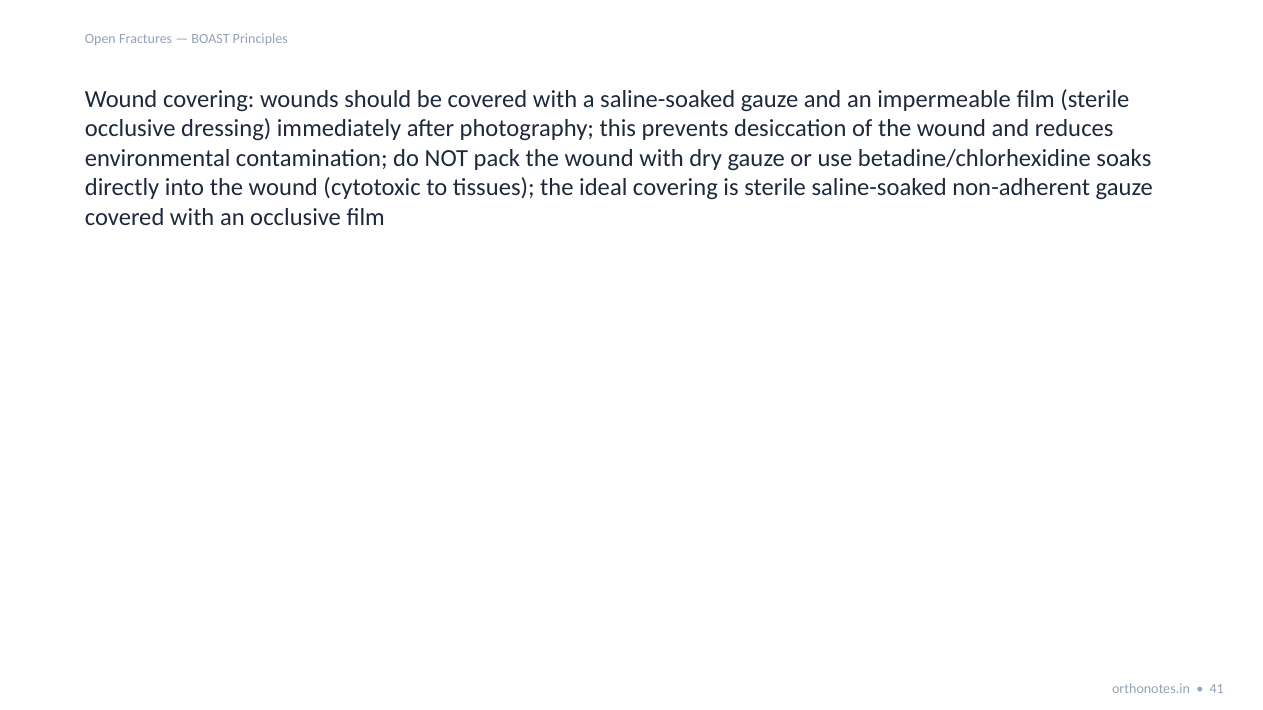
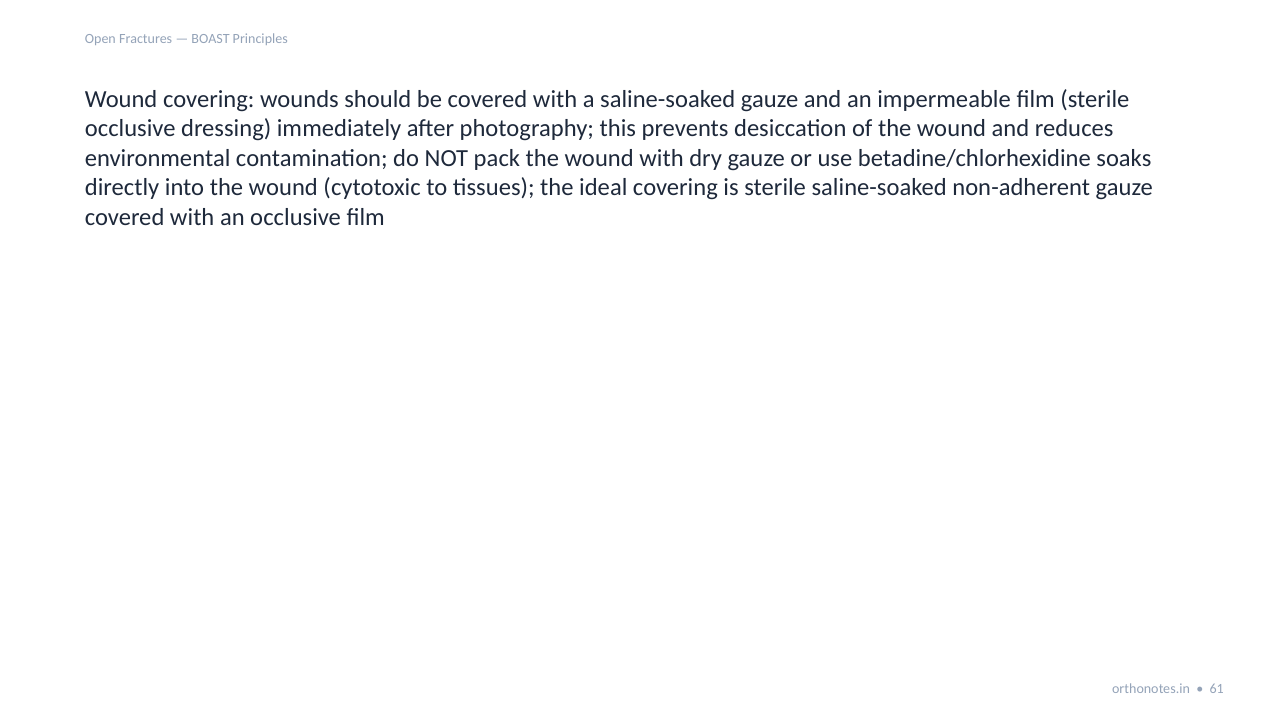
41: 41 -> 61
